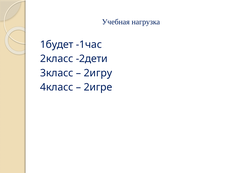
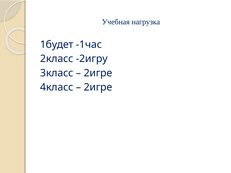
-2дети: -2дети -> -2игру
2игру at (98, 73): 2игру -> 2игре
